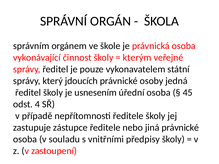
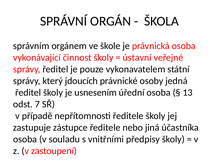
kterým: kterým -> ústavní
45: 45 -> 13
4: 4 -> 7
jiná právnické: právnické -> účastníka
